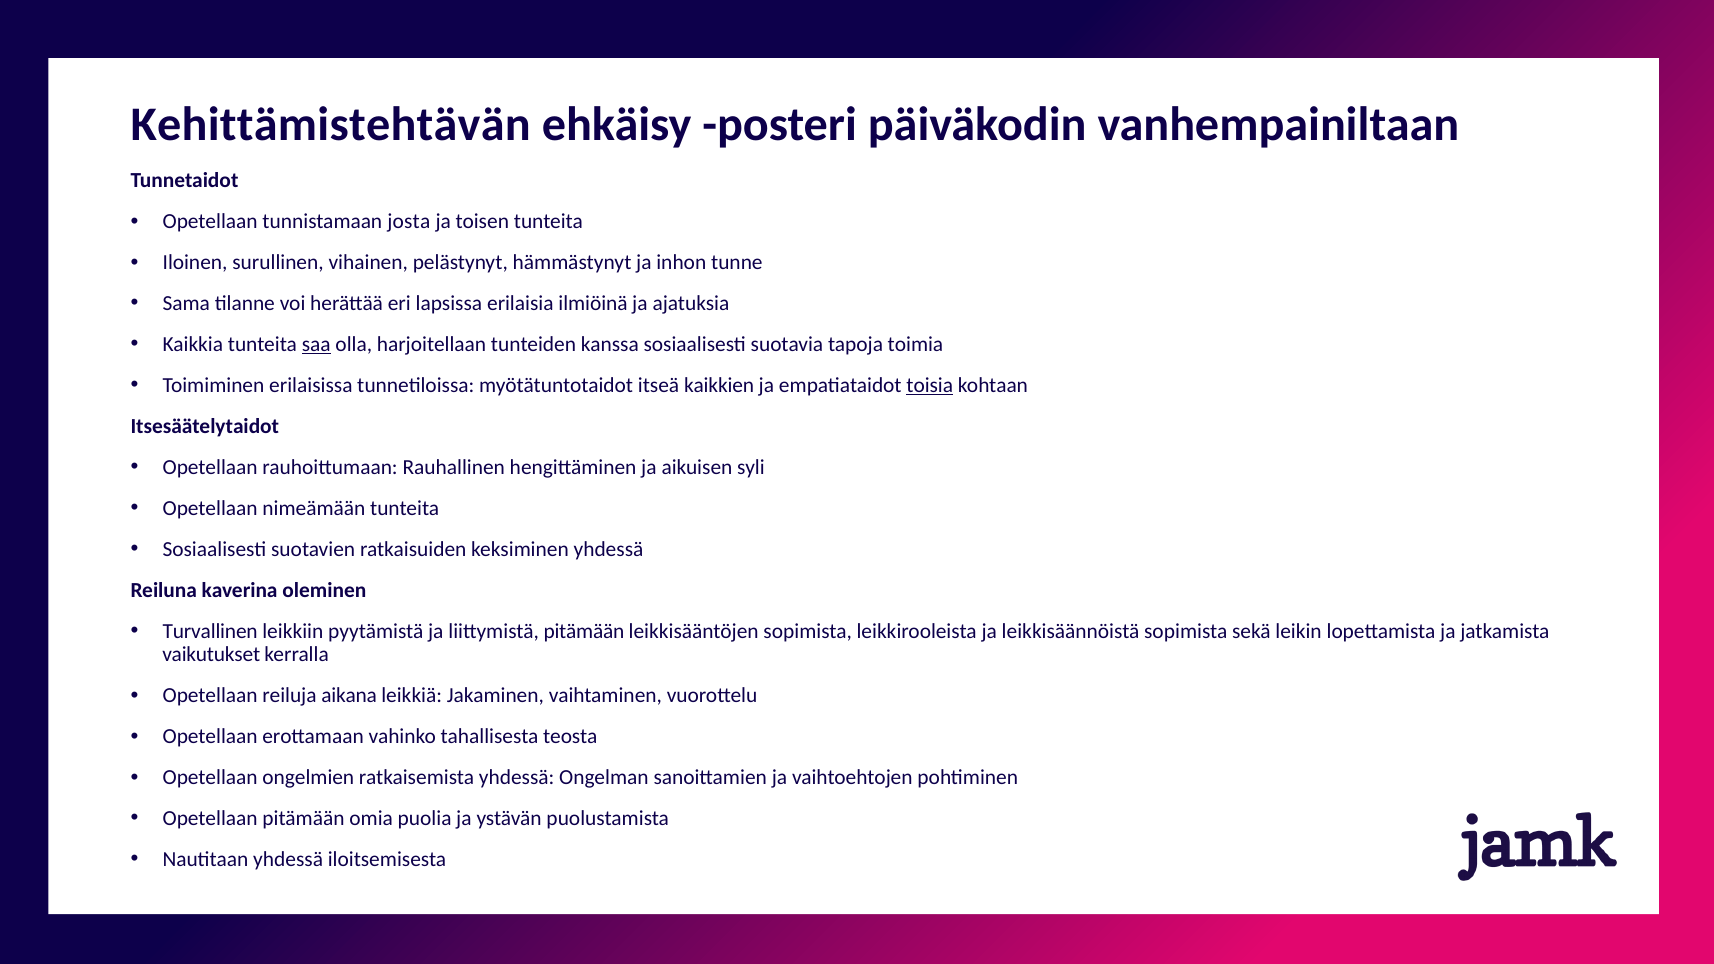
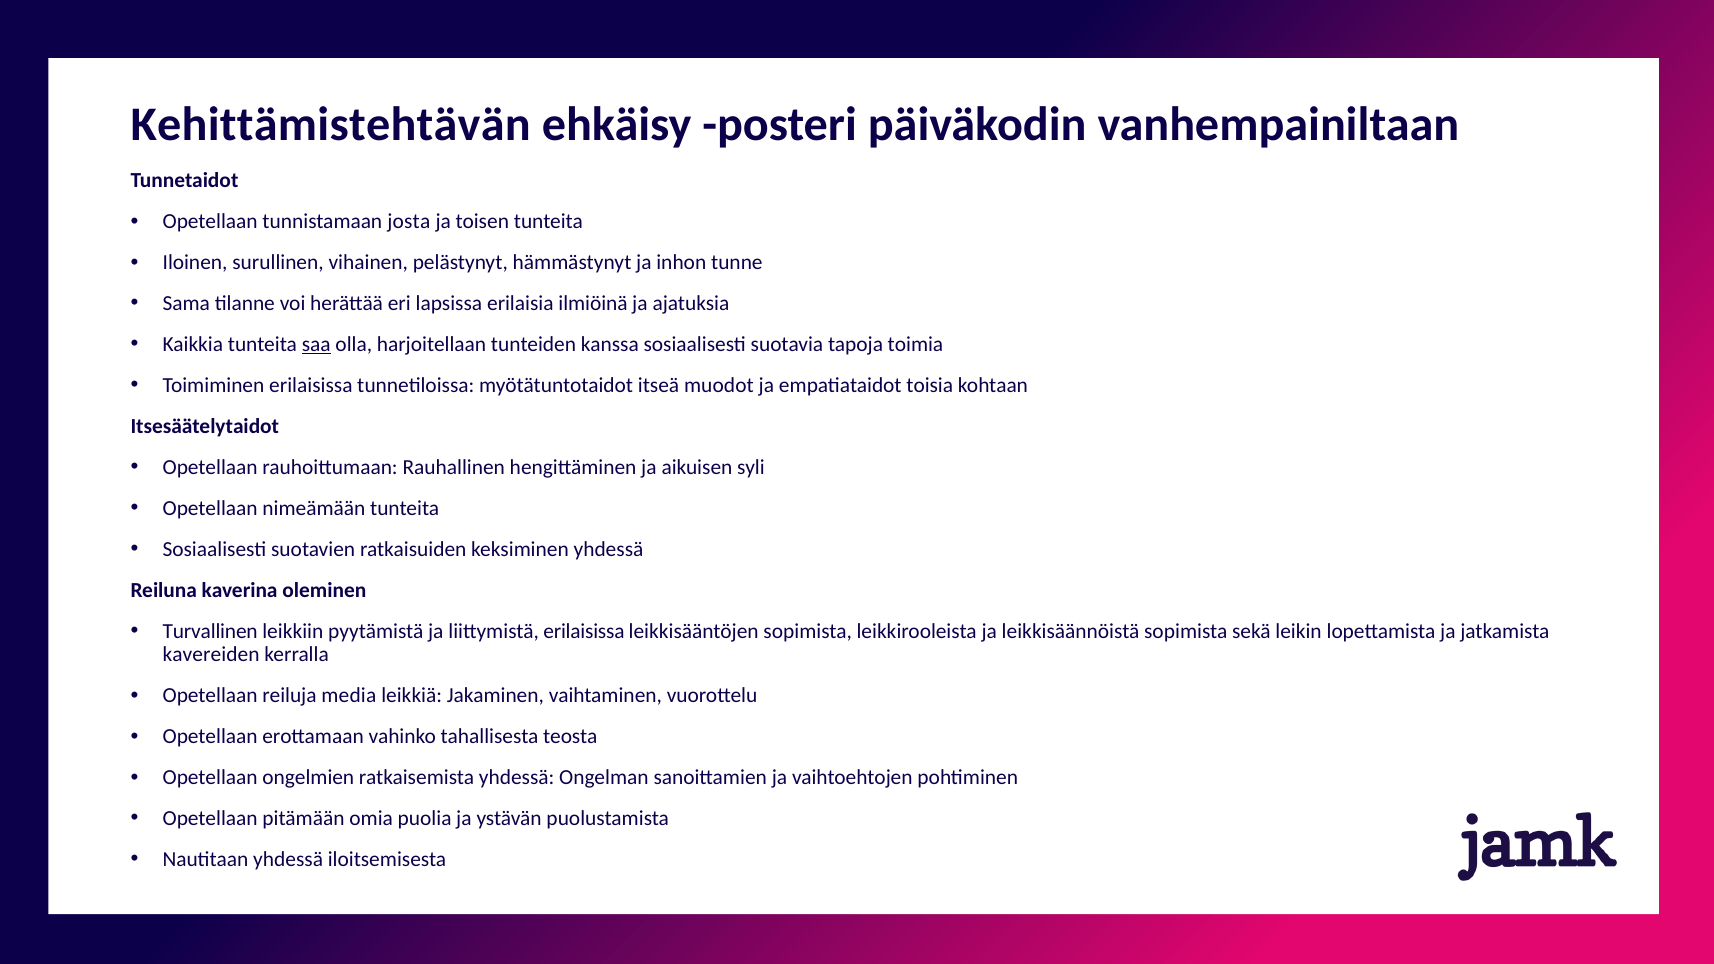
kaikkien: kaikkien -> muodot
toisia underline: present -> none
liittymistä pitämään: pitämään -> erilaisissa
vaikutukset: vaikutukset -> kavereiden
aikana: aikana -> media
